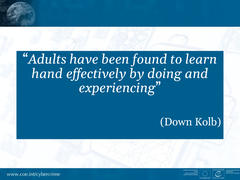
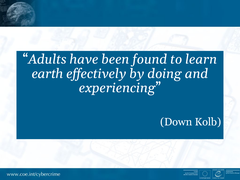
hand: hand -> earth
